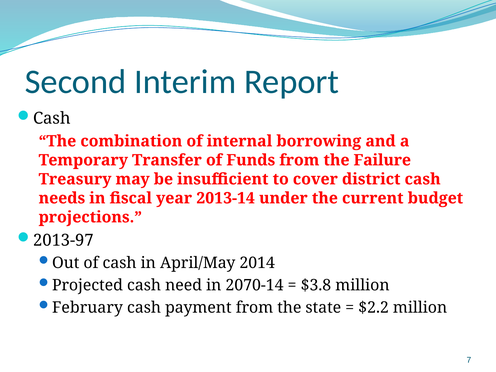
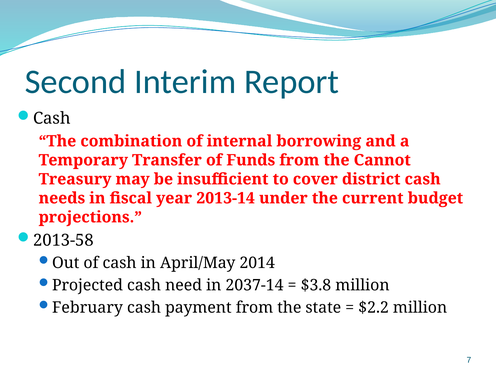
Failure: Failure -> Cannot
2013-97: 2013-97 -> 2013-58
2070-14: 2070-14 -> 2037-14
